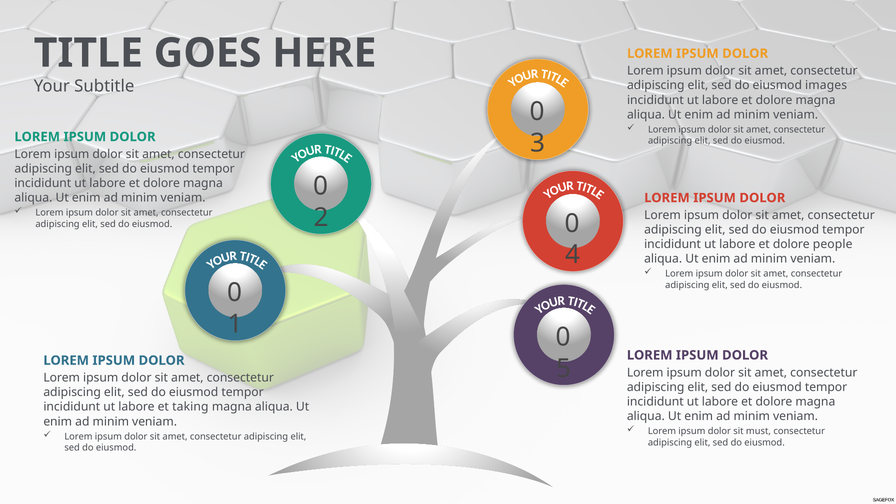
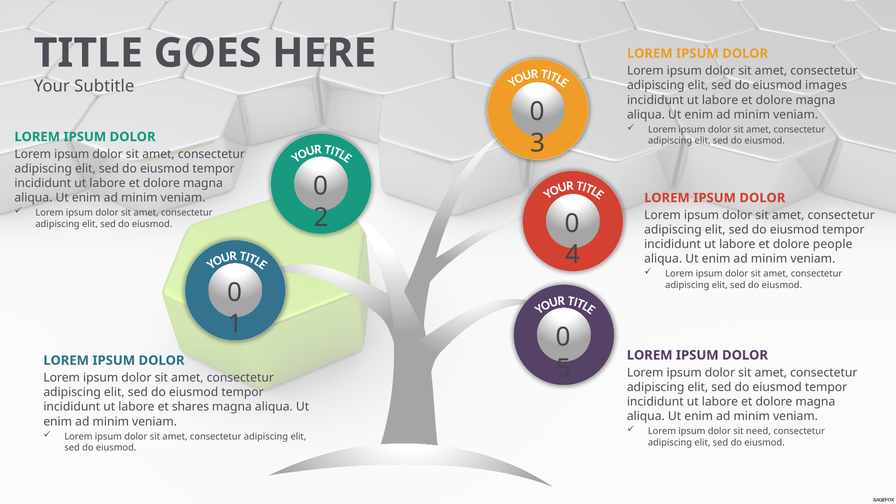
taking: taking -> shares
must: must -> need
